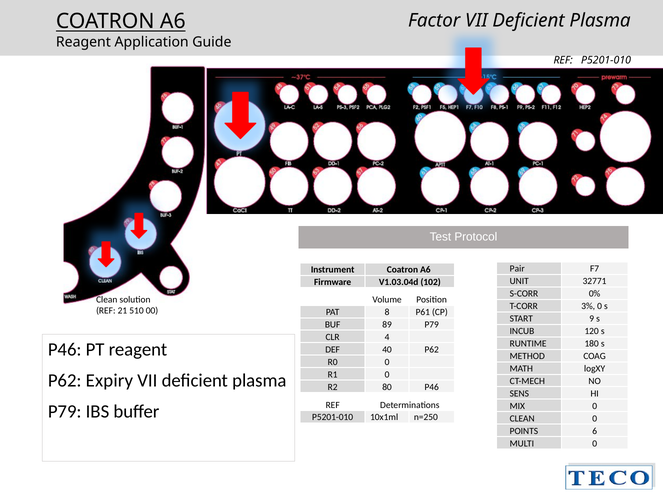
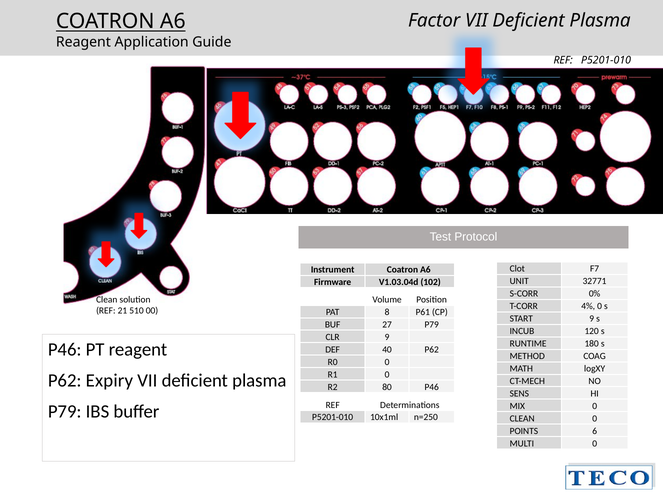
Pair: Pair -> Clot
3%: 3% -> 4%
89: 89 -> 27
CLR 4: 4 -> 9
